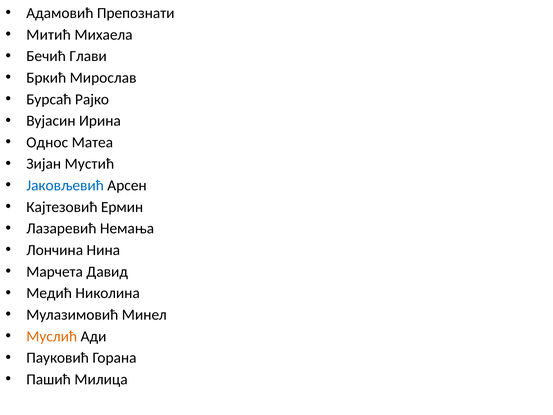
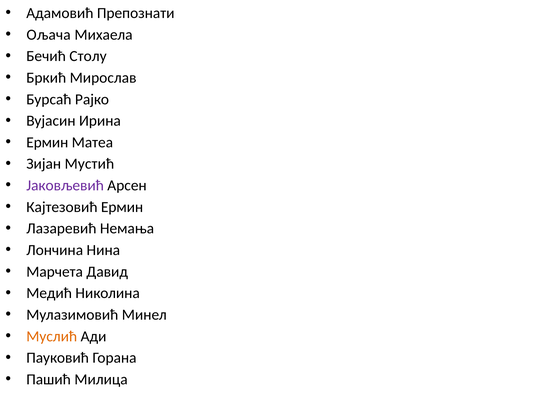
Митић: Митић -> Ољача
Глави: Глави -> Столу
Однос at (47, 142): Однос -> Ермин
Јаковљевић colour: blue -> purple
